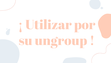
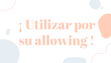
ungroup: ungroup -> allowing
